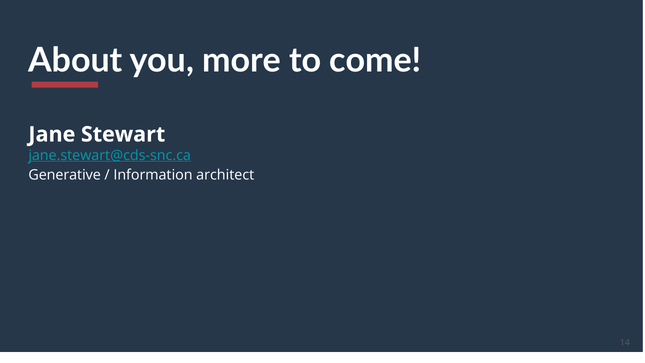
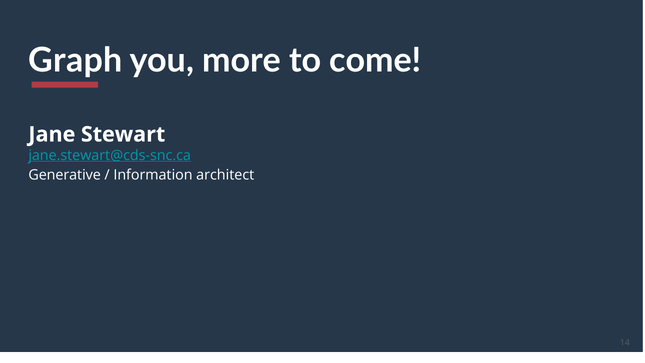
About: About -> Graph
